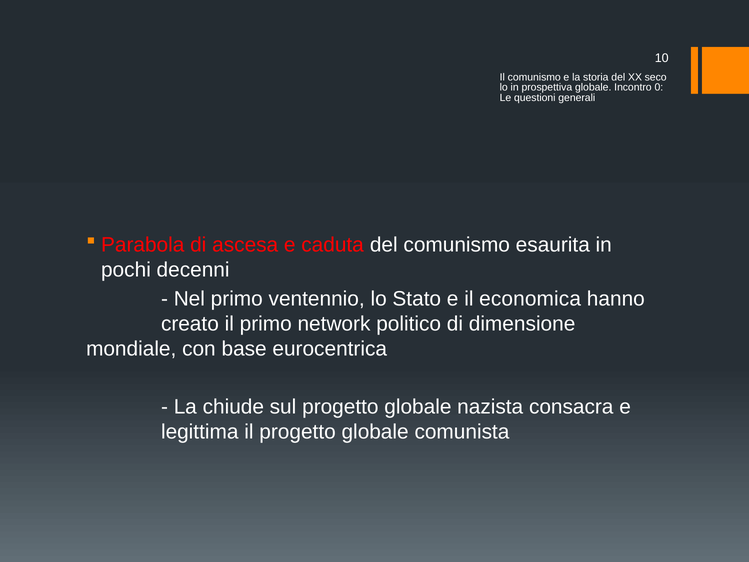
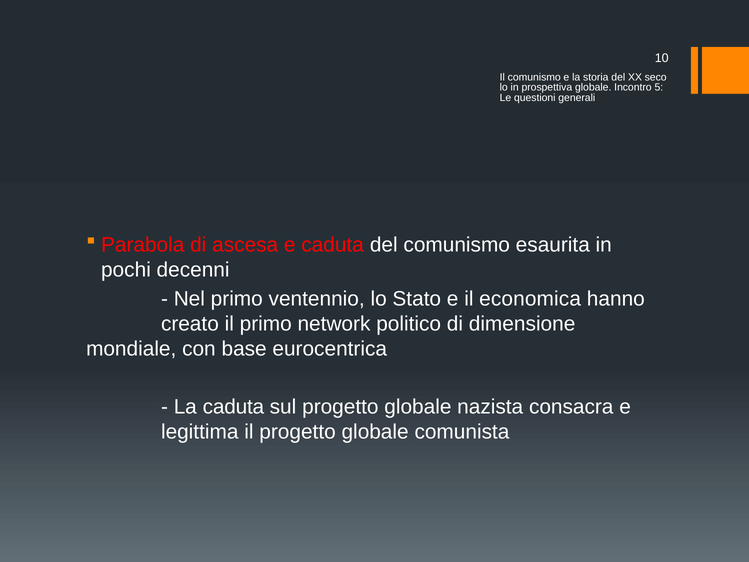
0: 0 -> 5
La chiude: chiude -> caduta
